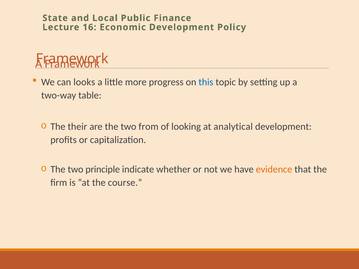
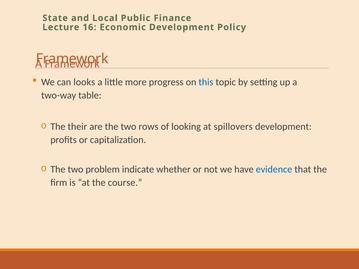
from: from -> rows
analytical: analytical -> spillovers
principle: principle -> problem
evidence colour: orange -> blue
